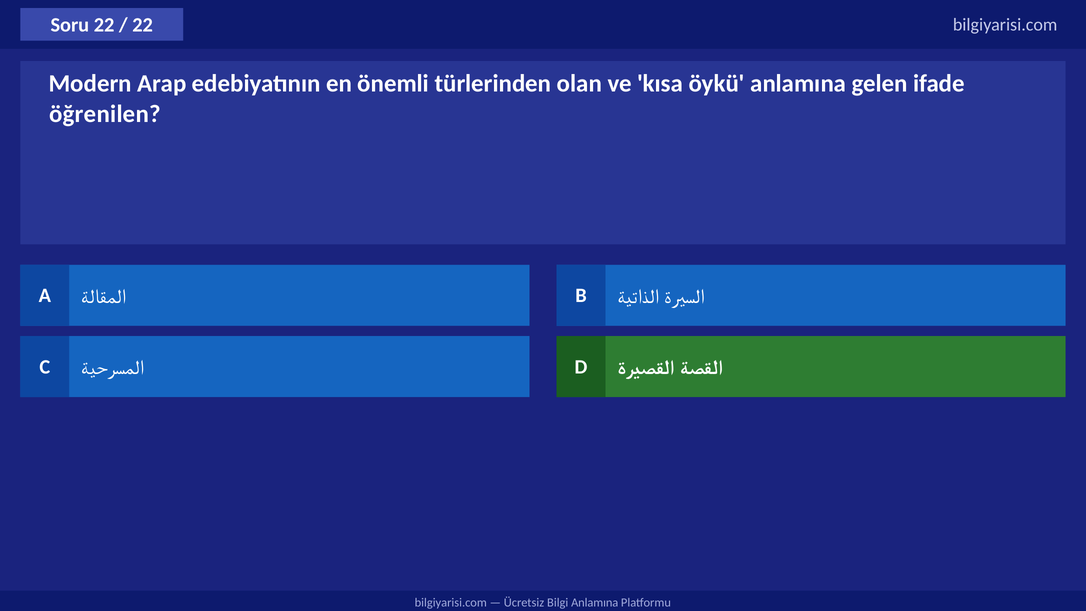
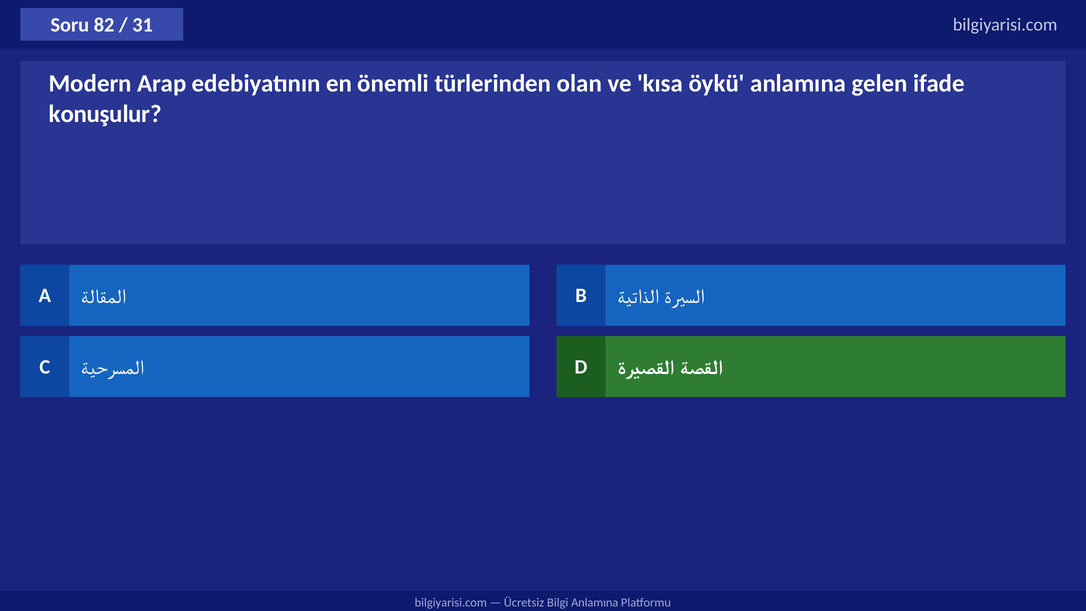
Soru 22: 22 -> 82
22 at (143, 25): 22 -> 31
öğrenilen: öğrenilen -> konuşulur
